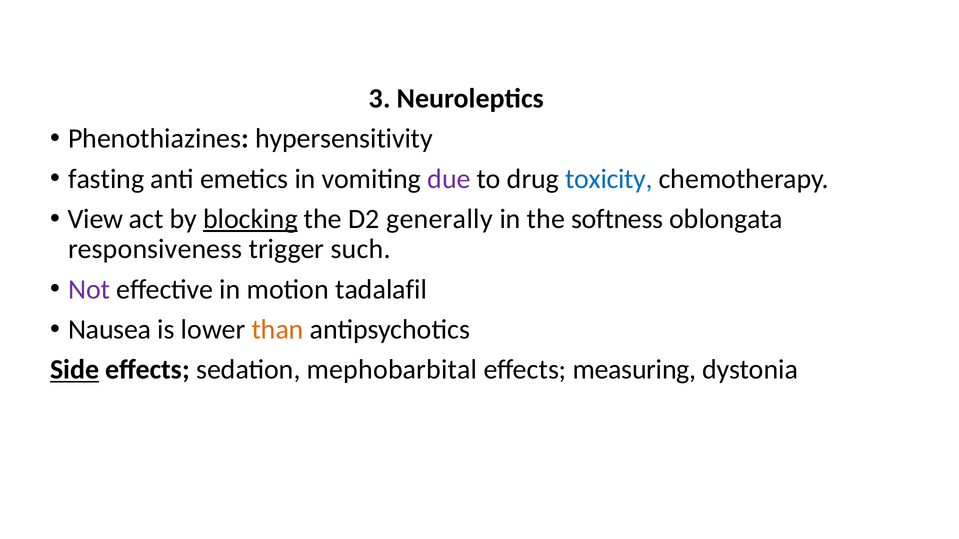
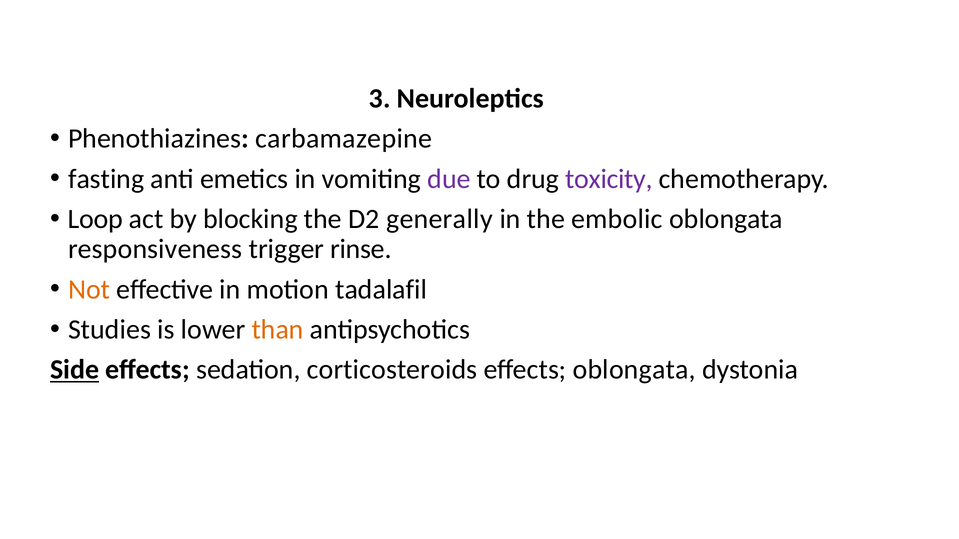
hypersensitivity: hypersensitivity -> carbamazepine
toxicity colour: blue -> purple
View: View -> Loop
blocking underline: present -> none
softness: softness -> embolic
such: such -> rinse
Not colour: purple -> orange
Nausea: Nausea -> Studies
mephobarbital: mephobarbital -> corticosteroids
effects measuring: measuring -> oblongata
